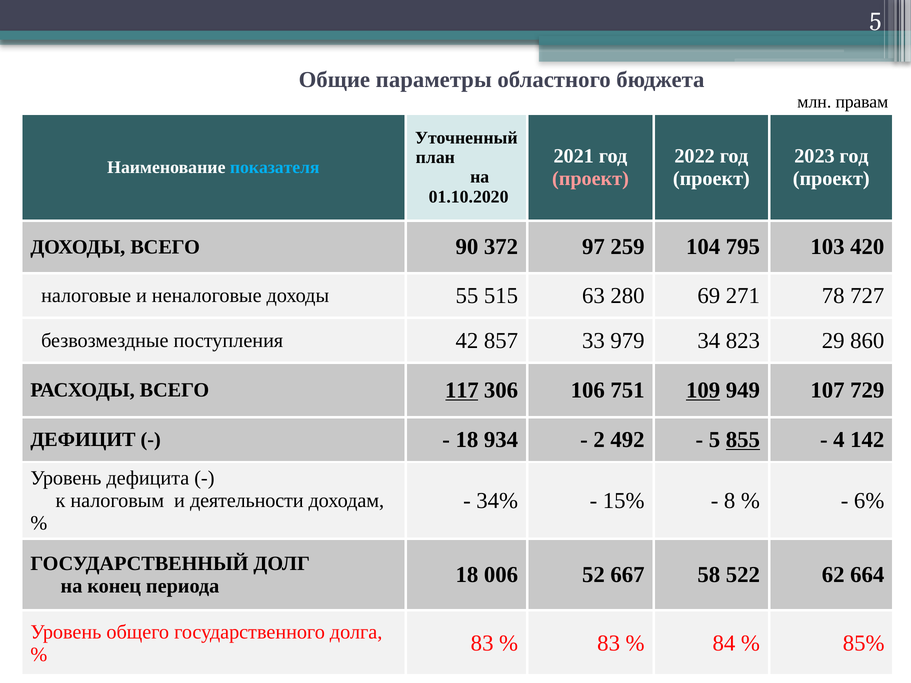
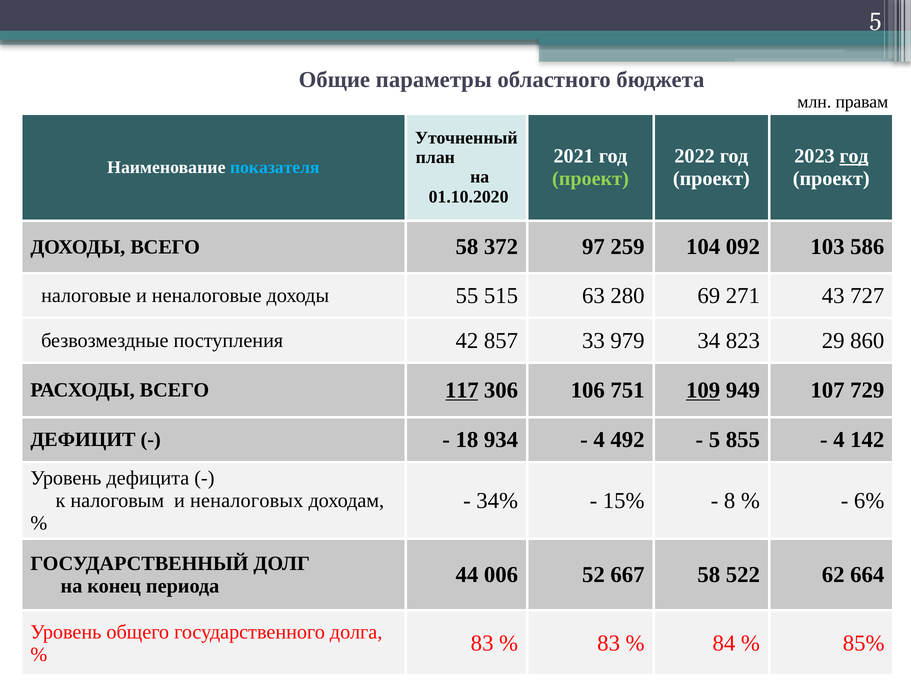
год at (854, 156) underline: none -> present
проект at (590, 179) colour: pink -> light green
ВСЕГО 90: 90 -> 58
795: 795 -> 092
420: 420 -> 586
78: 78 -> 43
2 at (599, 440): 2 -> 4
855 underline: present -> none
деятельности: деятельности -> неналоговых
периода 18: 18 -> 44
